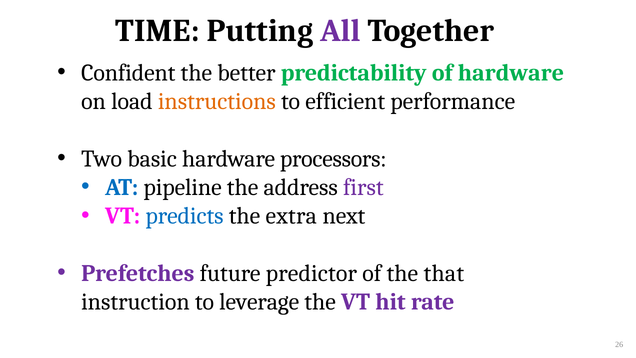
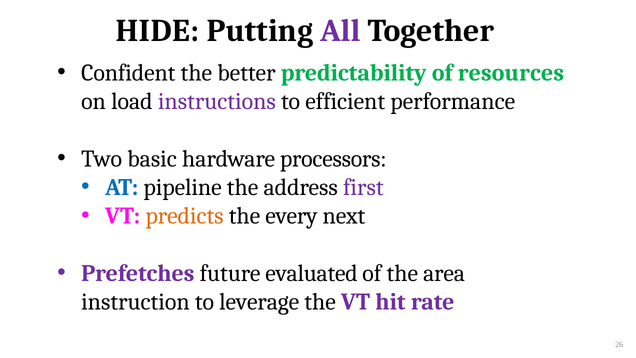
TIME: TIME -> HIDE
of hardware: hardware -> resources
instructions colour: orange -> purple
predicts colour: blue -> orange
extra: extra -> every
predictor: predictor -> evaluated
that: that -> area
